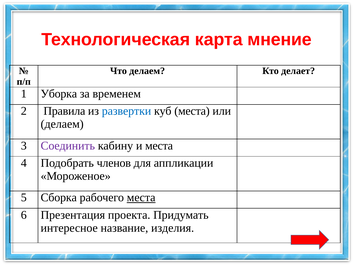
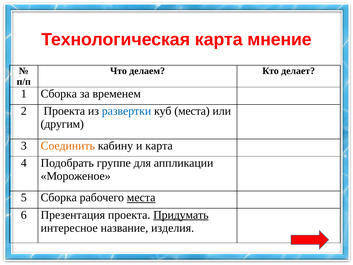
1 Уборка: Уборка -> Сборка
2 Правила: Правила -> Проекта
делаем at (62, 124): делаем -> другим
Соединить colour: purple -> orange
и места: места -> карта
членов: членов -> группе
Придумать underline: none -> present
